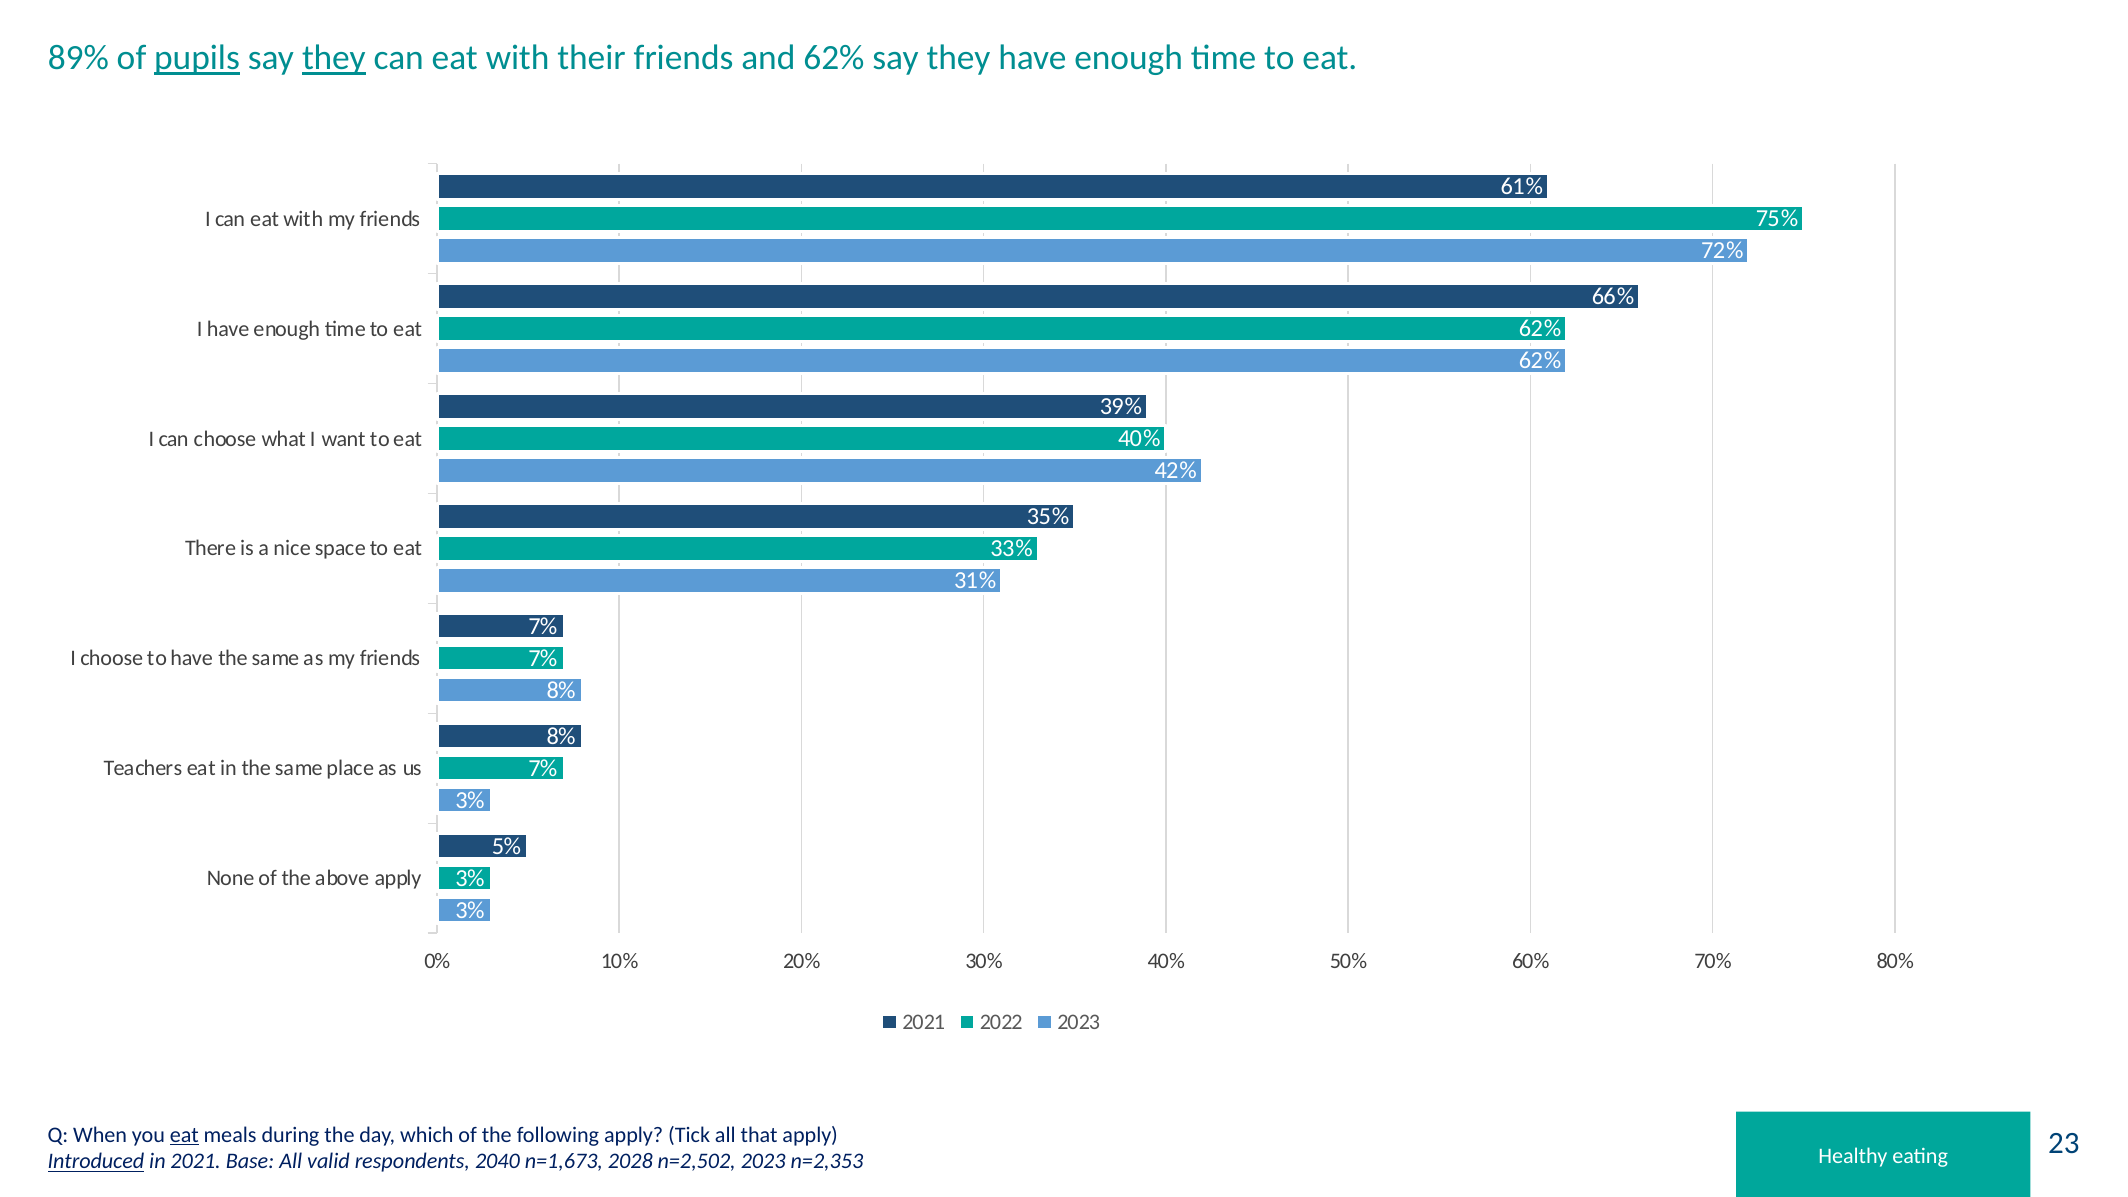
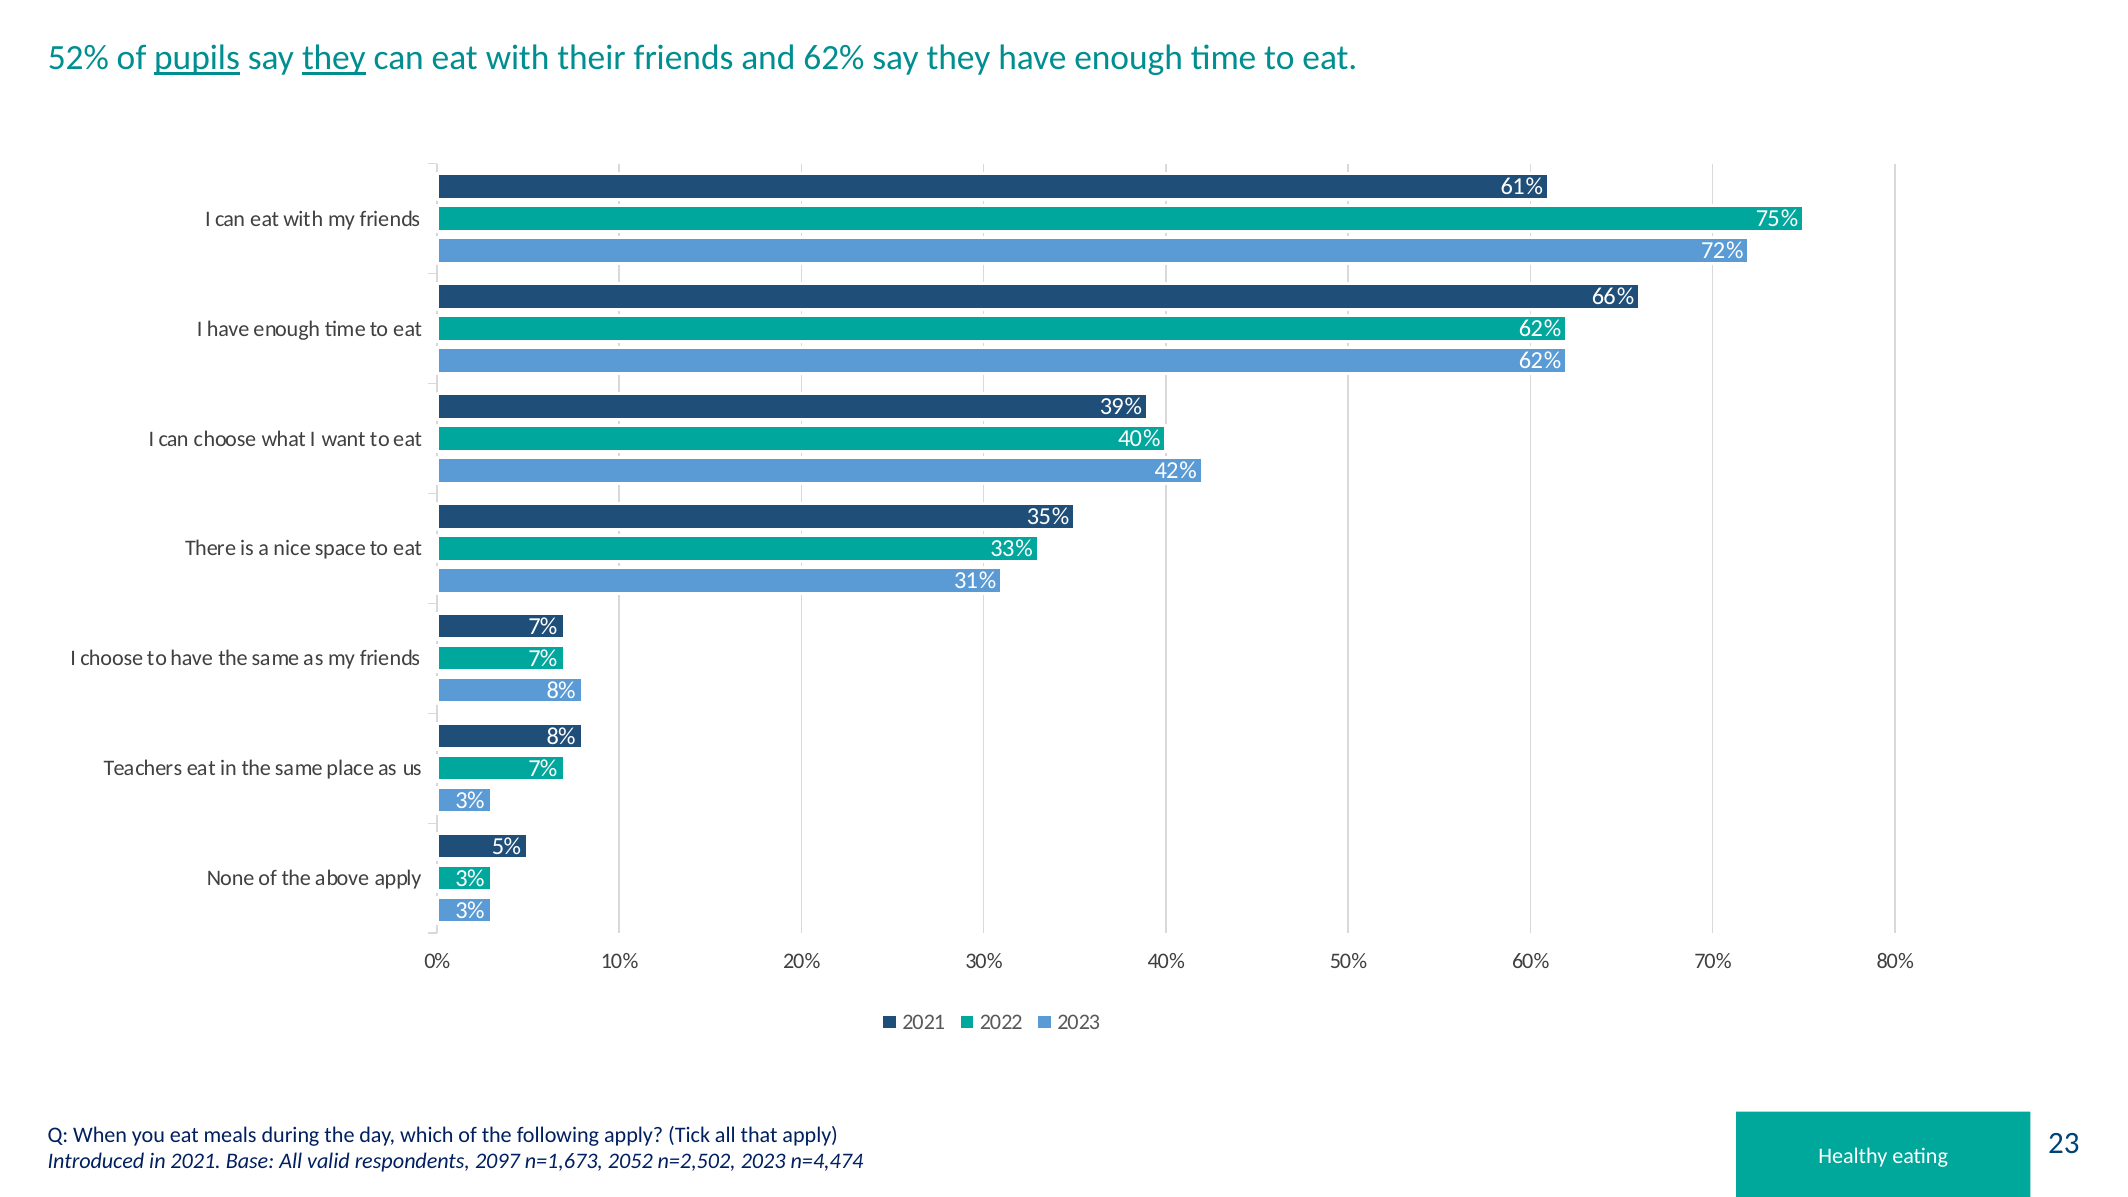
89%: 89% -> 52%
eat at (184, 1135) underline: present -> none
Introduced underline: present -> none
2040: 2040 -> 2097
2028: 2028 -> 2052
n=2,353: n=2,353 -> n=4,474
